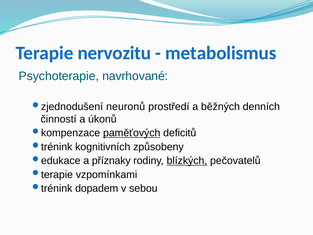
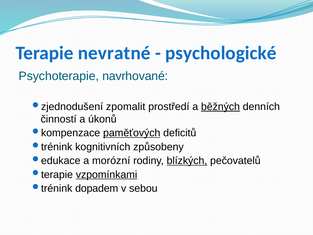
nervozitu: nervozitu -> nevratné
metabolismus: metabolismus -> psychologické
neuronů: neuronů -> zpomalit
běžných underline: none -> present
příznaky: příznaky -> morózní
vzpomínkami underline: none -> present
